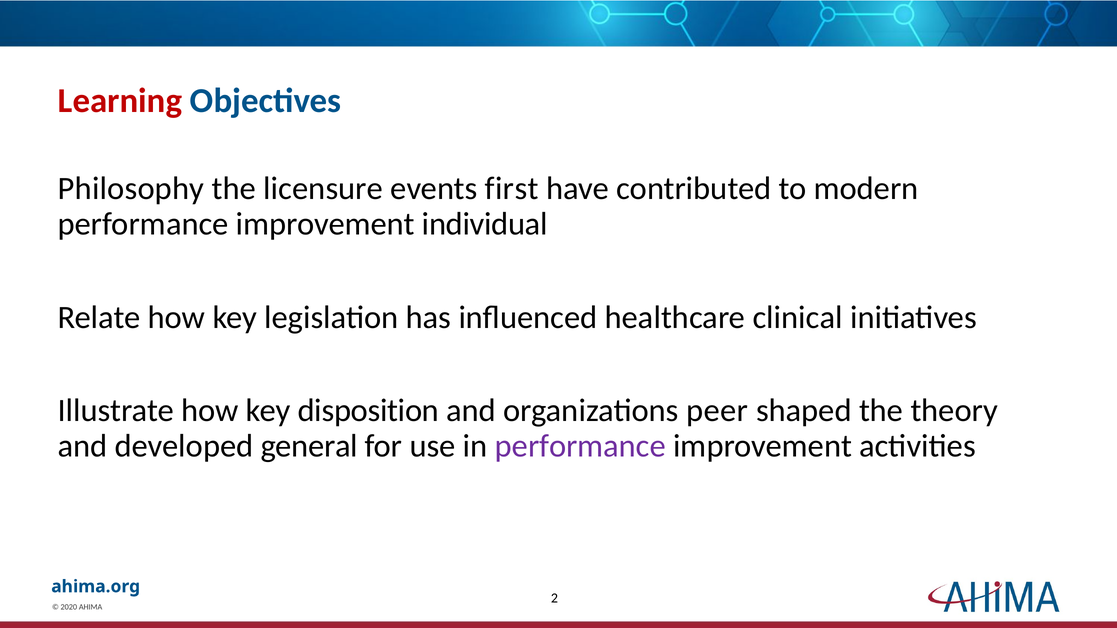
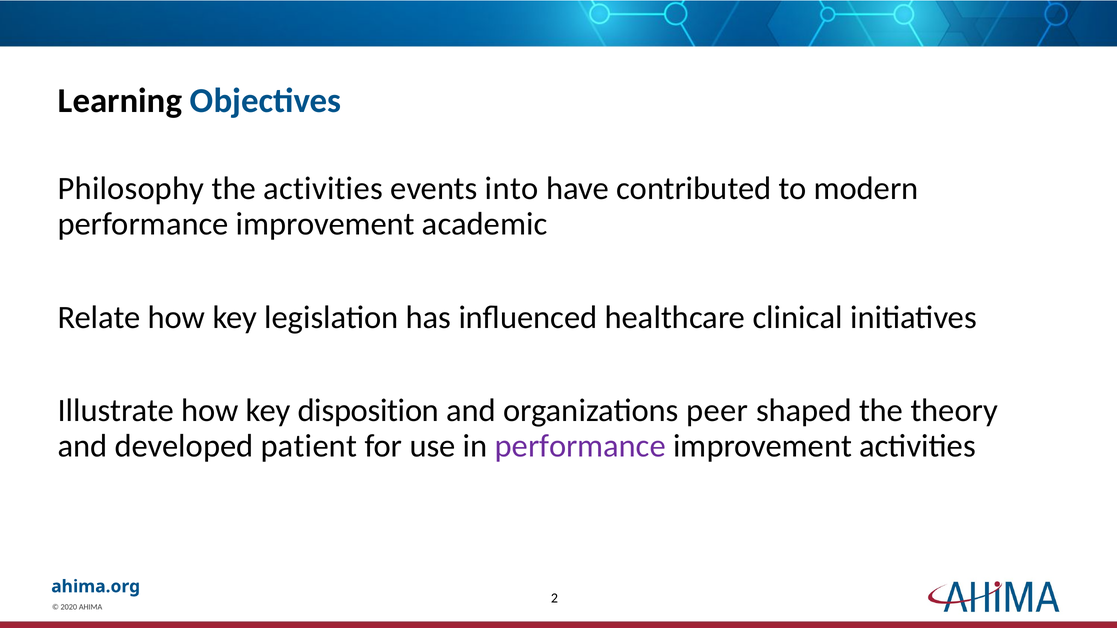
Learning colour: red -> black
the licensure: licensure -> activities
first: first -> into
individual: individual -> academic
general: general -> patient
